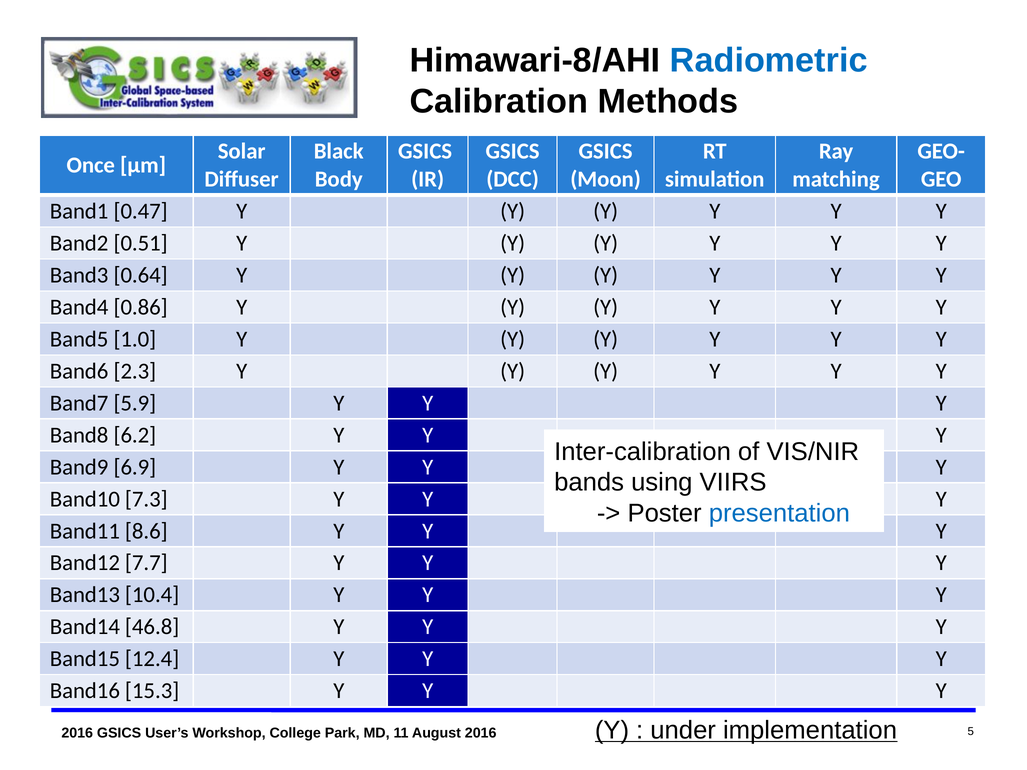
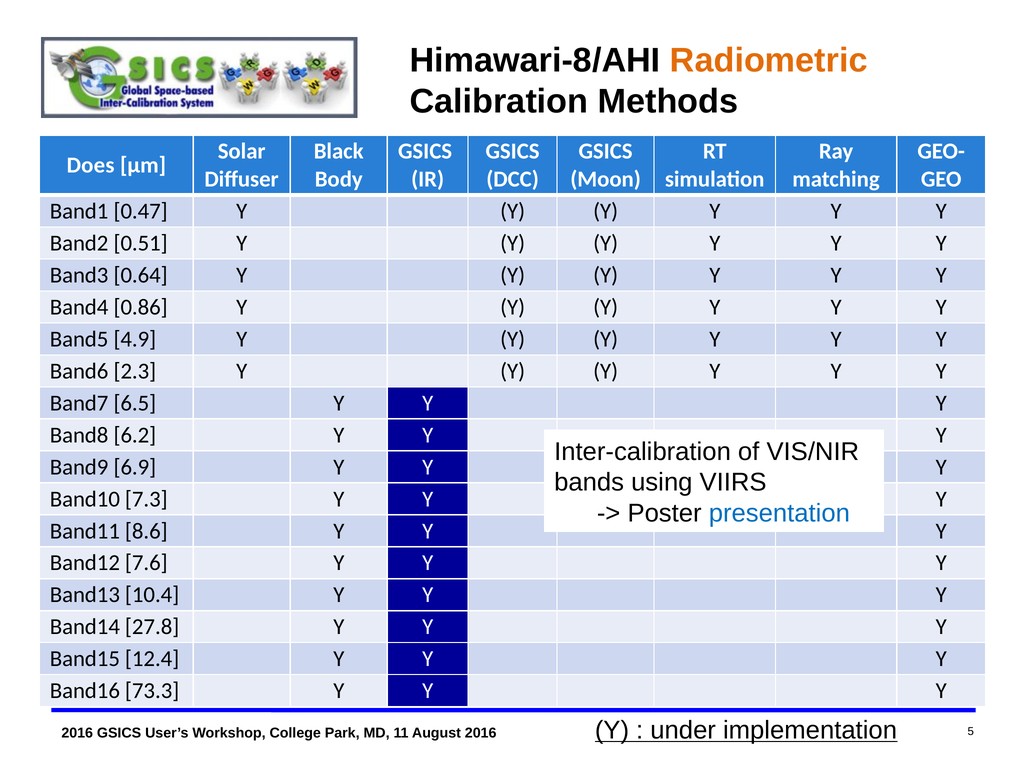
Radiometric colour: blue -> orange
Once: Once -> Does
1.0: 1.0 -> 4.9
5.9: 5.9 -> 6.5
7.7: 7.7 -> 7.6
46.8: 46.8 -> 27.8
15.3: 15.3 -> 73.3
